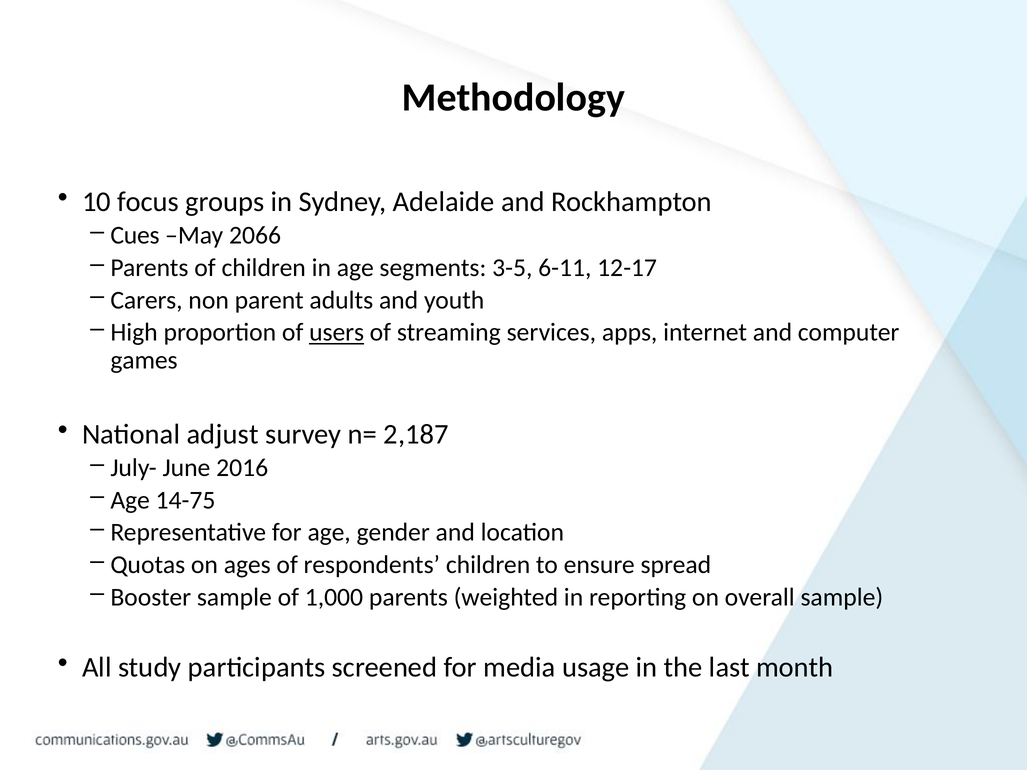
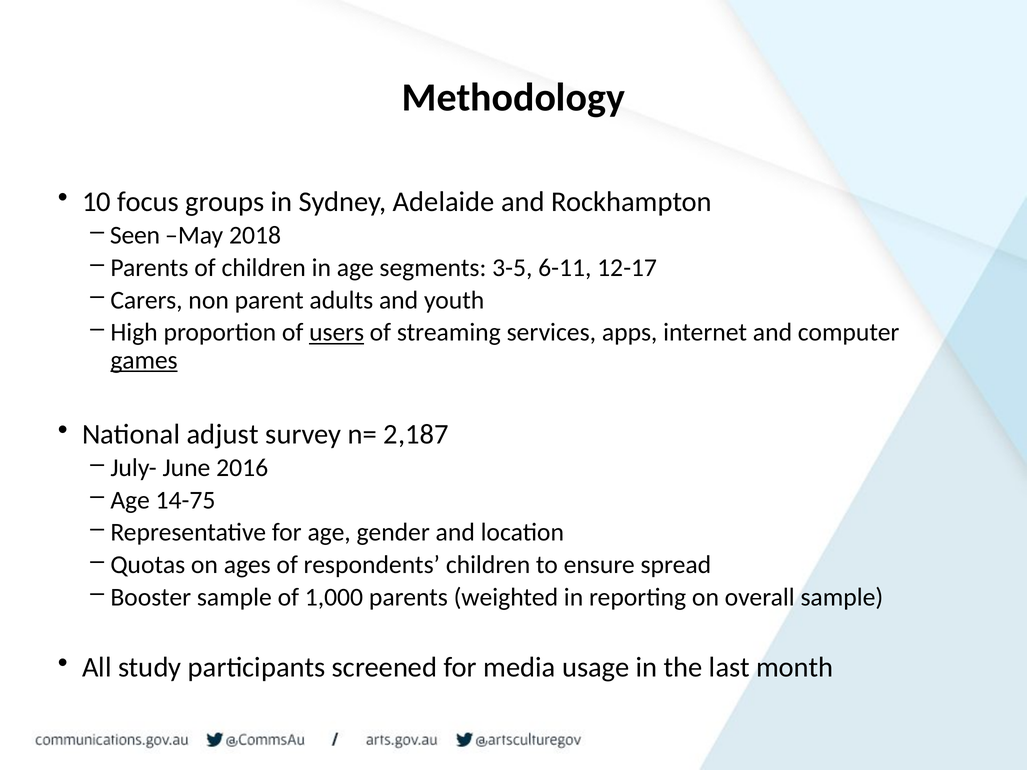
Cues: Cues -> Seen
2066: 2066 -> 2018
games underline: none -> present
